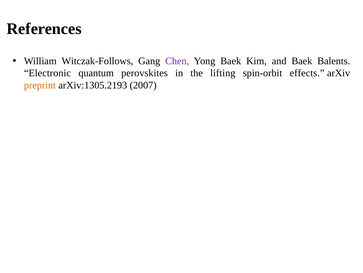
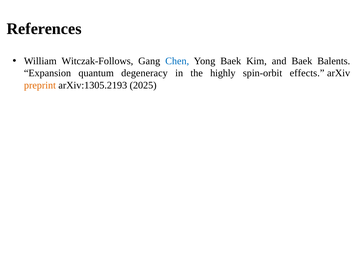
Chen colour: purple -> blue
Electronic: Electronic -> Expansion
perovskites: perovskites -> degeneracy
lifting: lifting -> highly
2007: 2007 -> 2025
